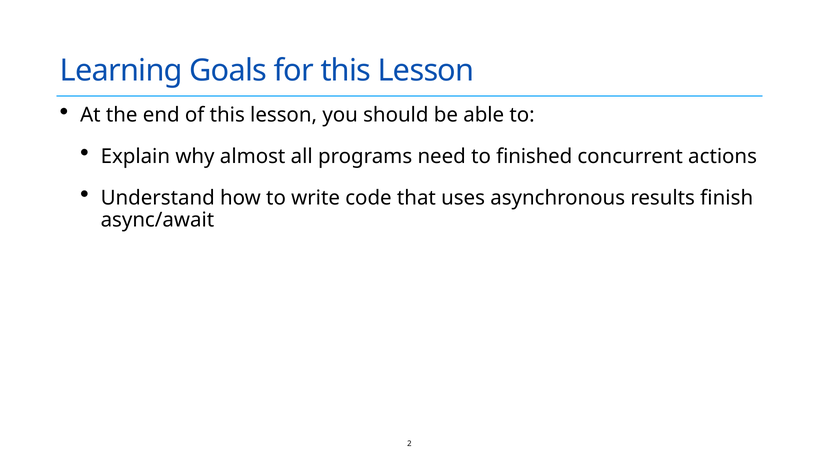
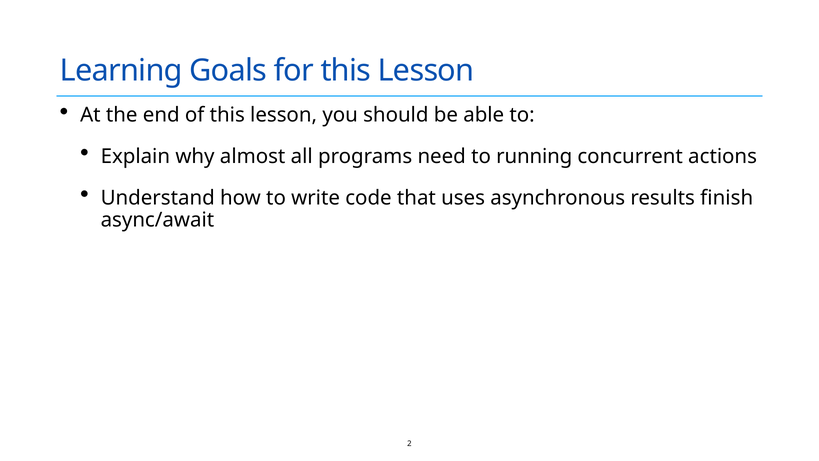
finished: finished -> running
